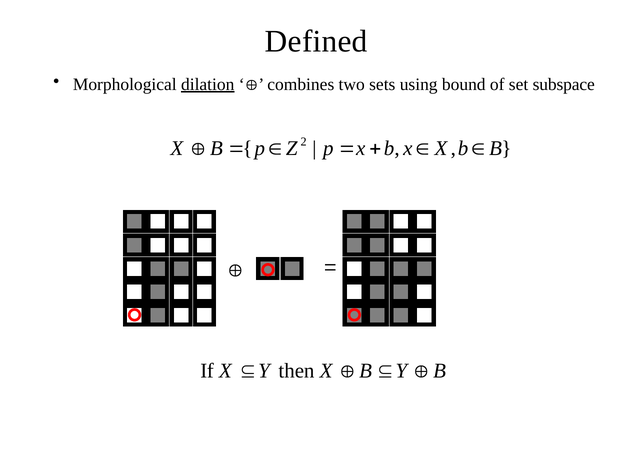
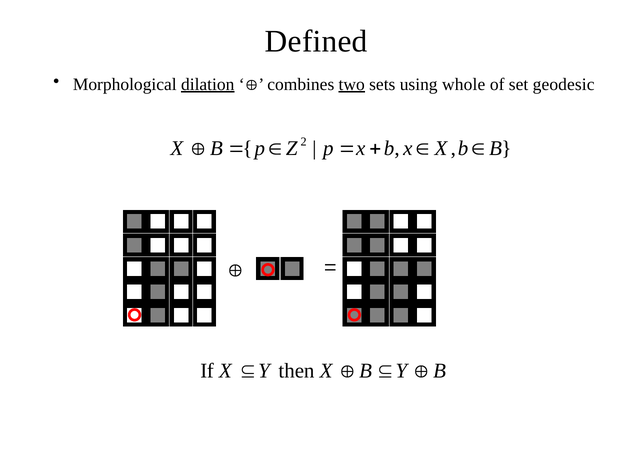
two underline: none -> present
bound: bound -> whole
subspace: subspace -> geodesic
